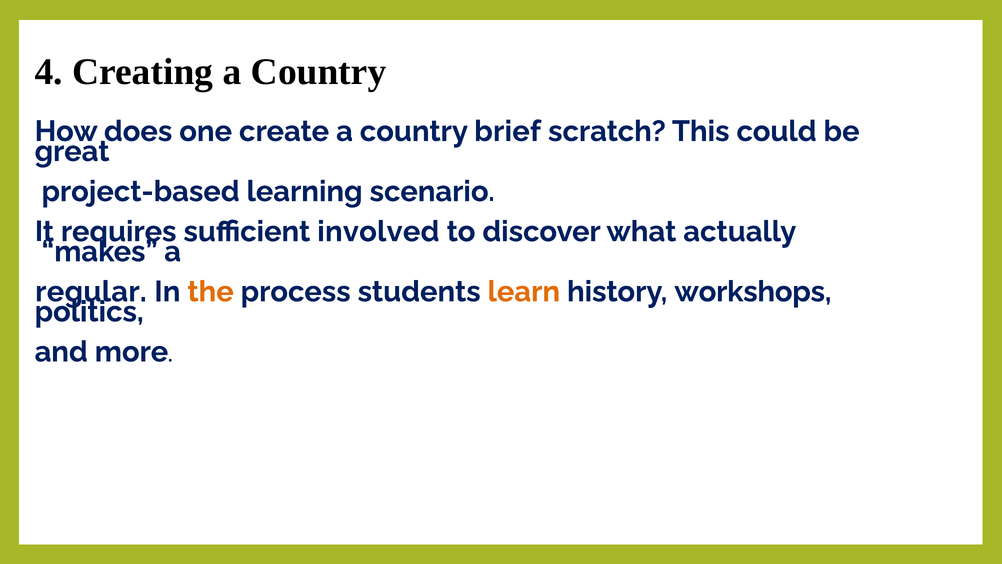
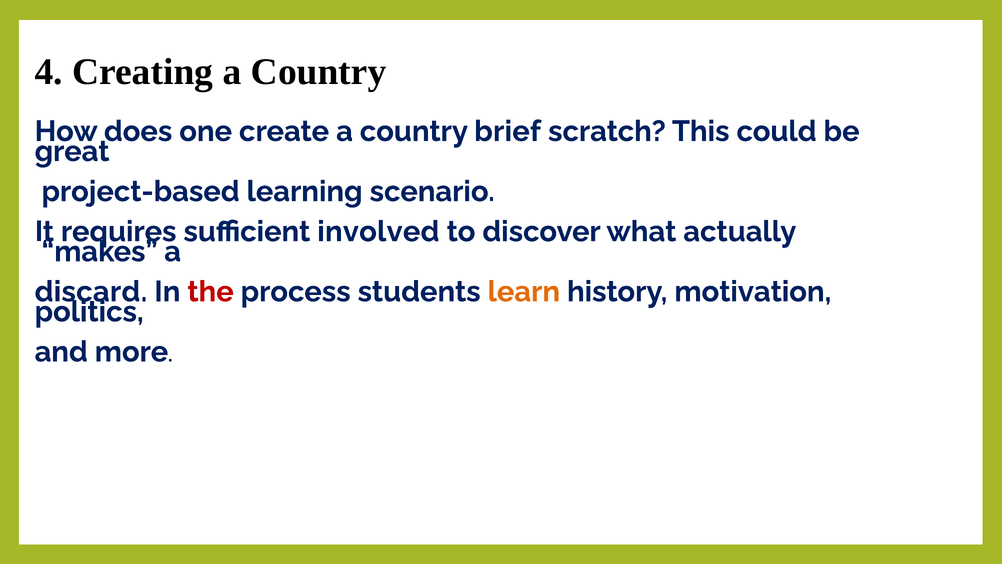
regular: regular -> discard
the colour: orange -> red
workshops: workshops -> motivation
